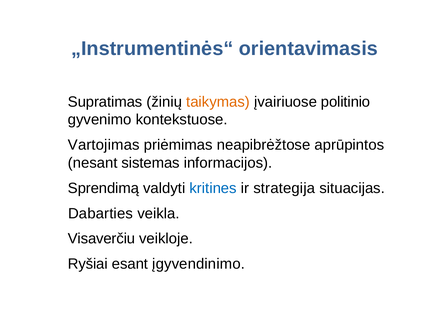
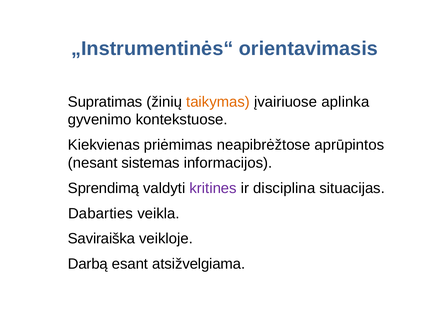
politinio: politinio -> aplinka
Vartojimas: Vartojimas -> Kiekvienas
kritines colour: blue -> purple
strategija: strategija -> disciplina
Visaverčiu: Visaverčiu -> Saviraiška
Ryšiai: Ryšiai -> Darbą
įgyvendinimo: įgyvendinimo -> atsižvelgiama
